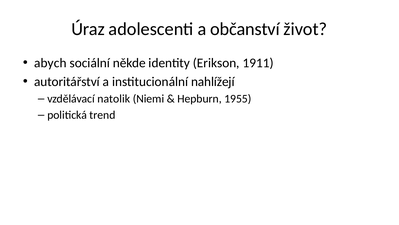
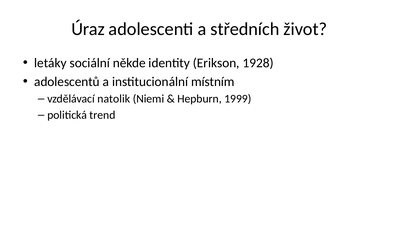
občanství: občanství -> středních
abych: abych -> letáky
1911: 1911 -> 1928
autoritářství: autoritářství -> adolescentů
nahlížejí: nahlížejí -> místním
1955: 1955 -> 1999
